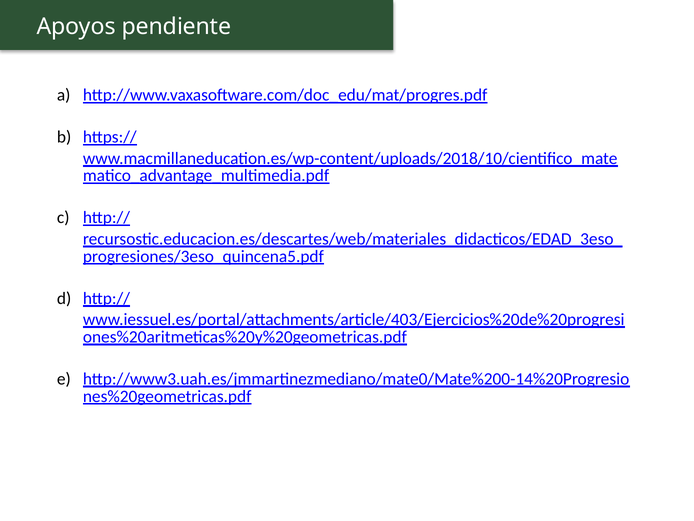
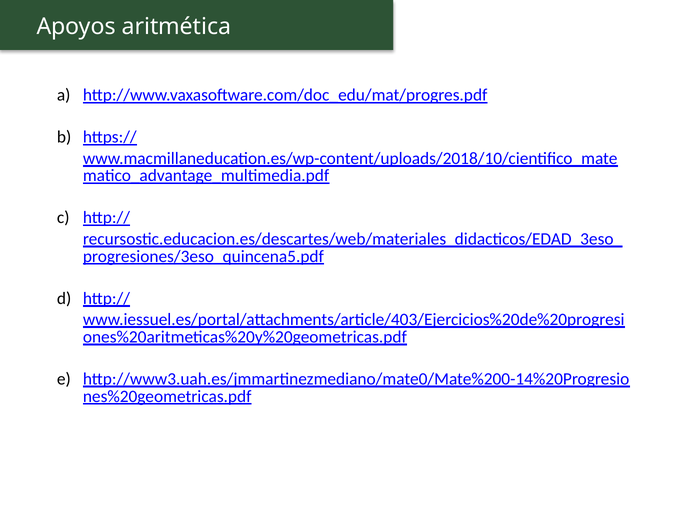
pendiente: pendiente -> aritmética
